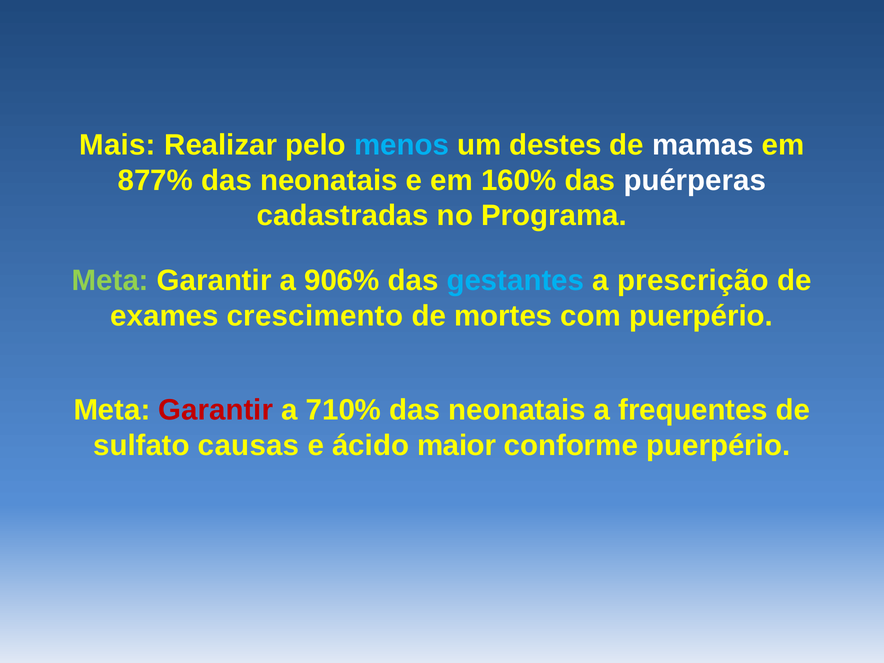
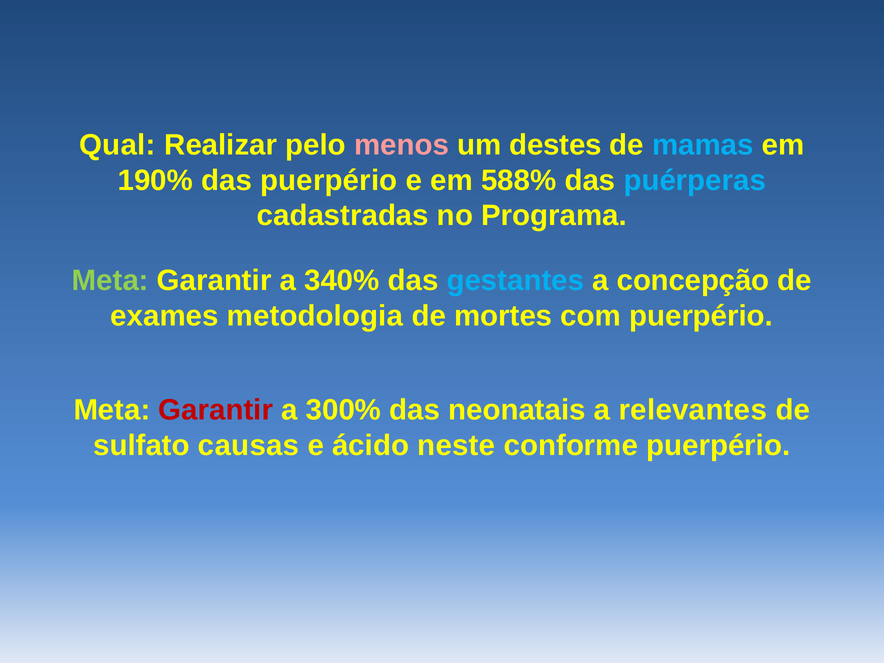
Mais: Mais -> Qual
menos colour: light blue -> pink
mamas colour: white -> light blue
877%: 877% -> 190%
neonatais at (329, 180): neonatais -> puerpério
160%: 160% -> 588%
puérperas colour: white -> light blue
906%: 906% -> 340%
prescrição: prescrição -> concepção
crescimento: crescimento -> metodologia
710%: 710% -> 300%
frequentes: frequentes -> relevantes
maior: maior -> neste
